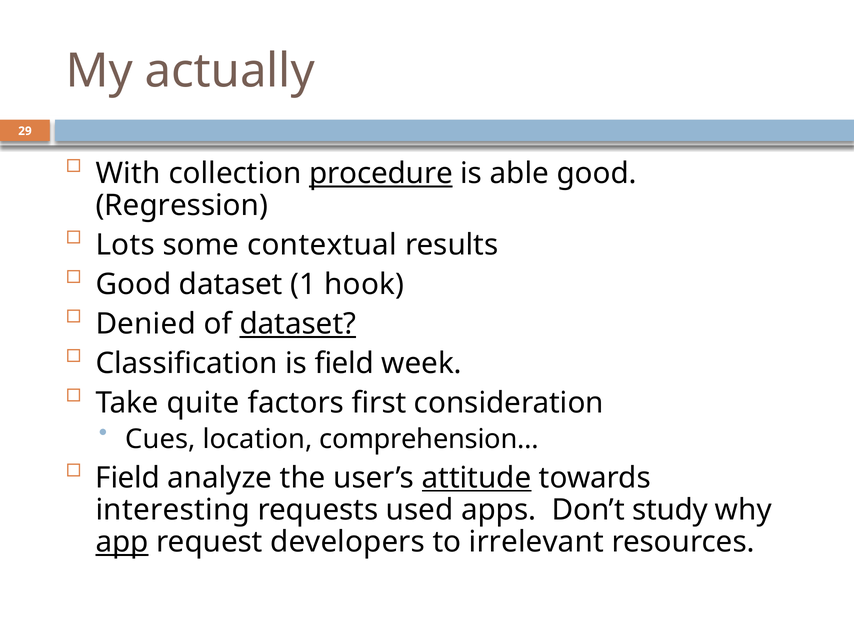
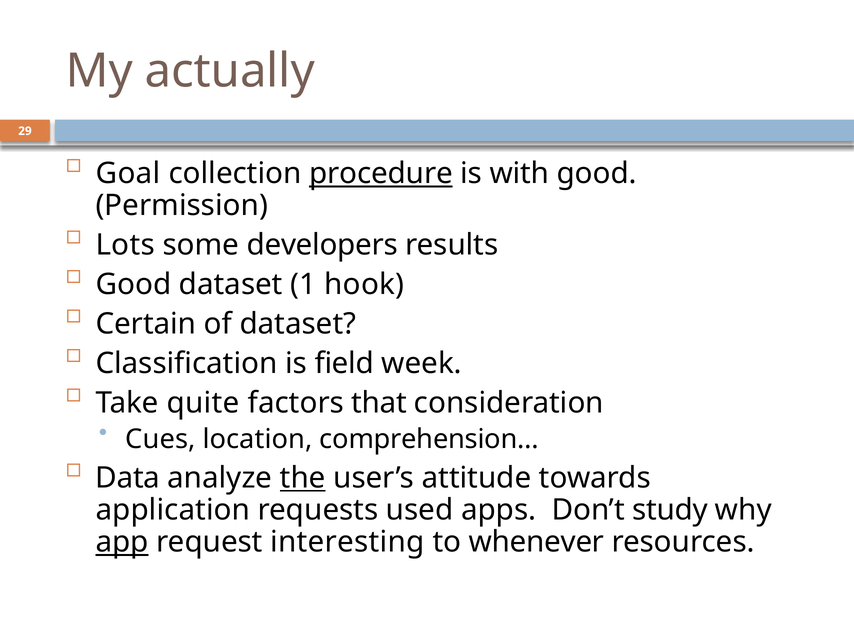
With: With -> Goal
able: able -> with
Regression: Regression -> Permission
contextual: contextual -> developers
Denied: Denied -> Certain
dataset at (298, 324) underline: present -> none
first: first -> that
Field at (128, 478): Field -> Data
the underline: none -> present
attitude underline: present -> none
interesting: interesting -> application
developers: developers -> interesting
irrelevant: irrelevant -> whenever
